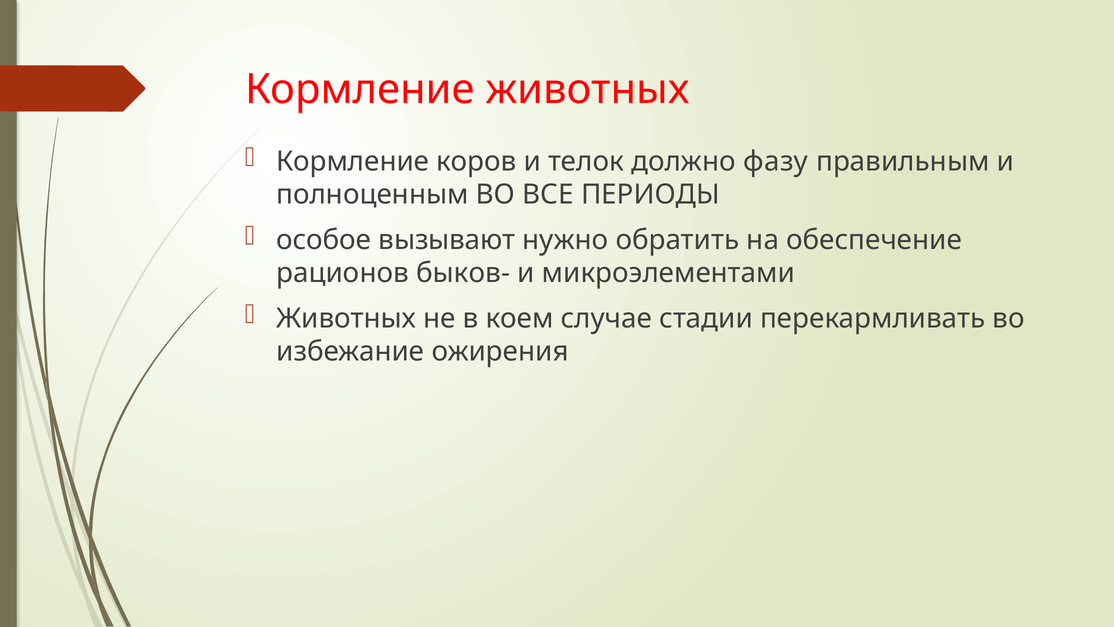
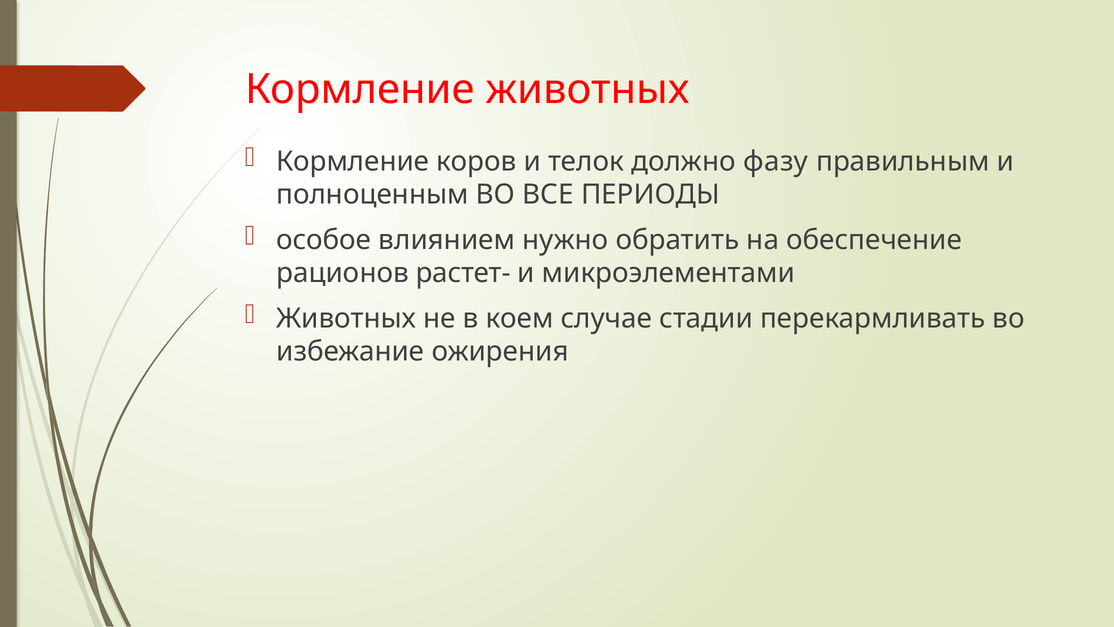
вызывают: вызывают -> влиянием
быков-: быков- -> растет-
